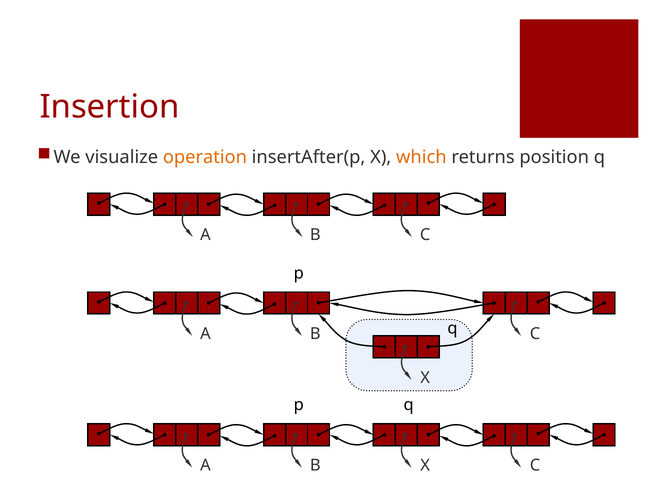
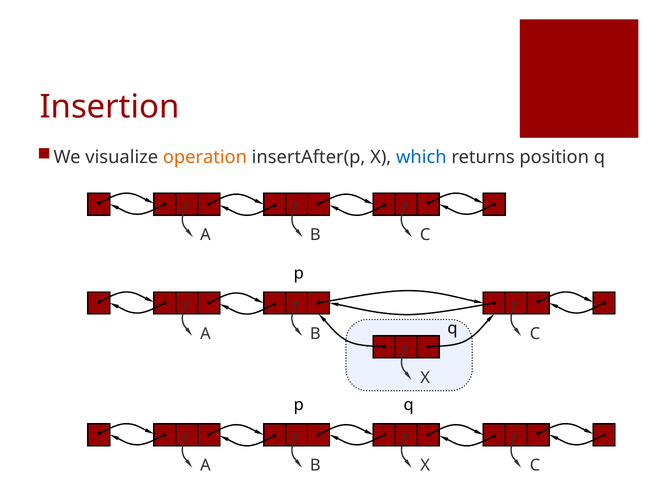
which colour: orange -> blue
